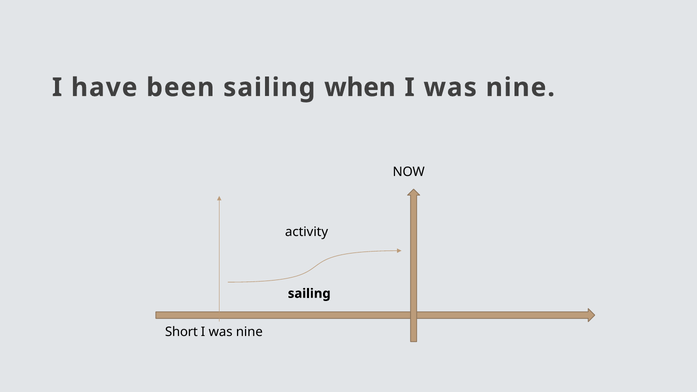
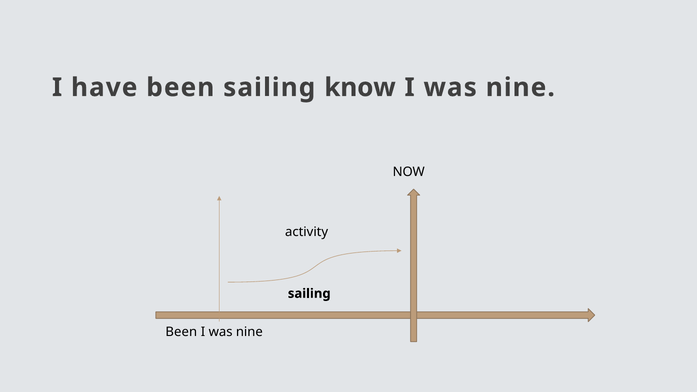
when: when -> know
Short at (181, 332): Short -> Been
